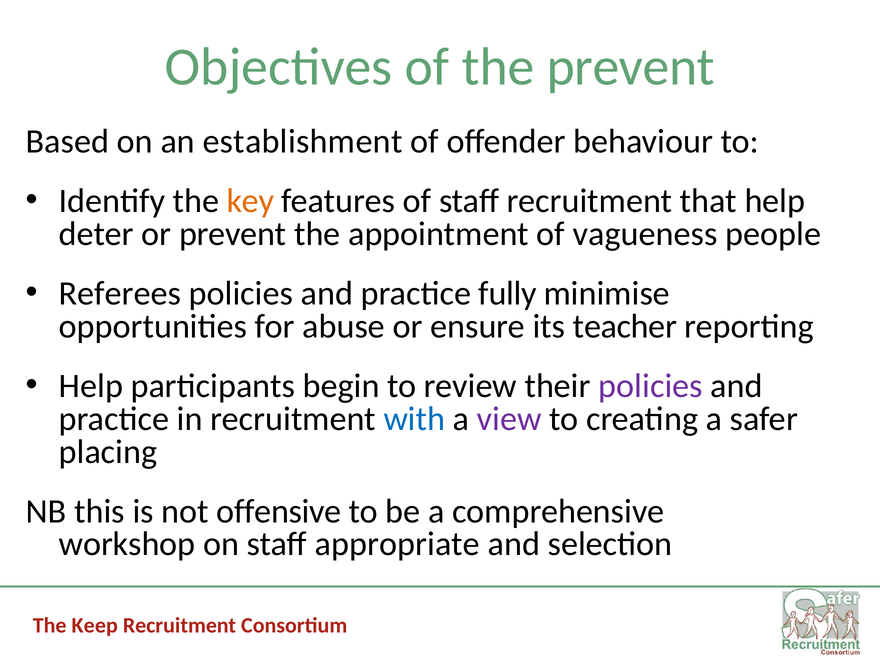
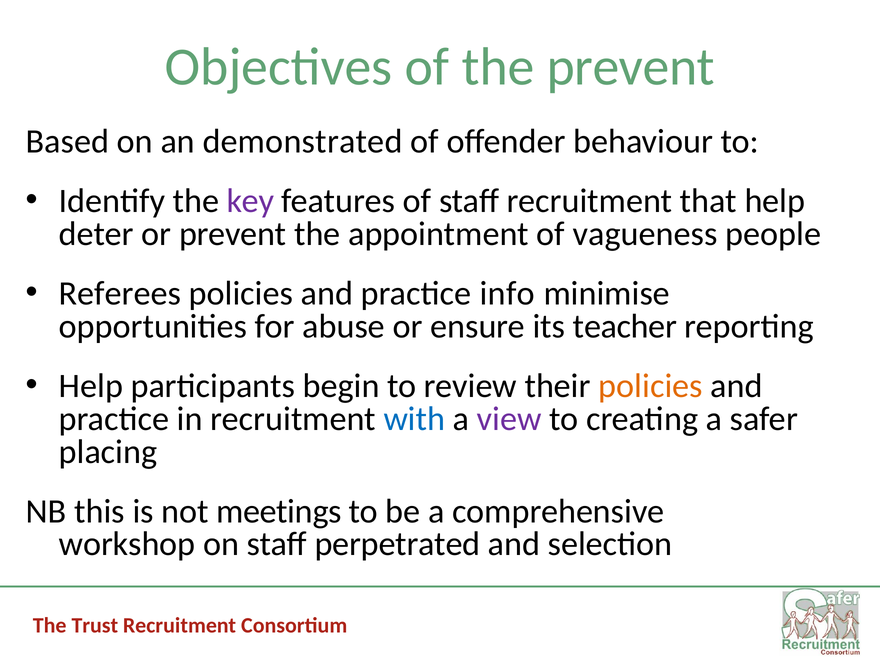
establishment: establishment -> demonstrated
key colour: orange -> purple
fully: fully -> info
policies at (651, 386) colour: purple -> orange
offensive: offensive -> meetings
appropriate: appropriate -> perpetrated
Keep: Keep -> Trust
